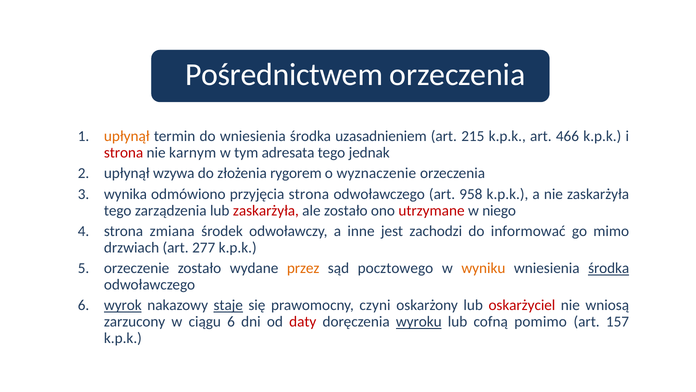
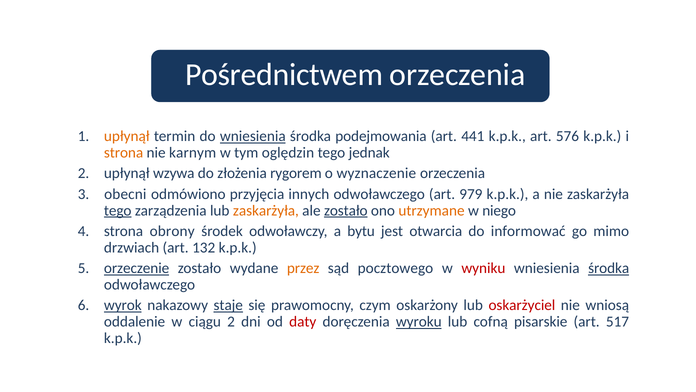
wniesienia at (253, 136) underline: none -> present
uzasadnieniem: uzasadnieniem -> podejmowania
215: 215 -> 441
466: 466 -> 576
strona at (124, 153) colour: red -> orange
adresata: adresata -> oględzin
wynika: wynika -> obecni
przyjęcia strona: strona -> innych
958: 958 -> 979
tego at (118, 210) underline: none -> present
zaskarżyła at (266, 210) colour: red -> orange
zostało at (346, 210) underline: none -> present
utrzymane colour: red -> orange
zmiana: zmiana -> obrony
inne: inne -> bytu
zachodzi: zachodzi -> otwarcia
277: 277 -> 132
orzeczenie underline: none -> present
wyniku colour: orange -> red
czyni: czyni -> czym
zarzucony: zarzucony -> oddalenie
ciągu 6: 6 -> 2
pomimo: pomimo -> pisarskie
157: 157 -> 517
